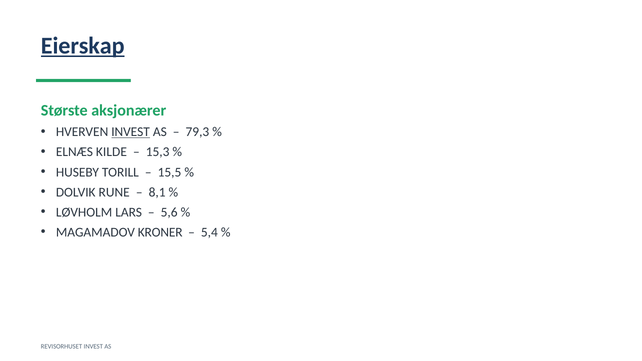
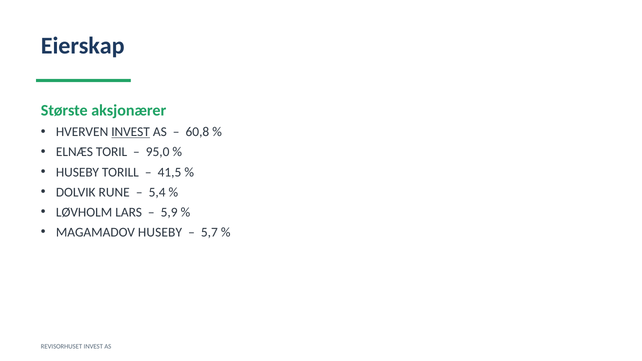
Eierskap underline: present -> none
79,3: 79,3 -> 60,8
KILDE: KILDE -> TORIL
15,3: 15,3 -> 95,0
15,5: 15,5 -> 41,5
8,1: 8,1 -> 5,4
5,6: 5,6 -> 5,9
MAGAMADOV KRONER: KRONER -> HUSEBY
5,4: 5,4 -> 5,7
